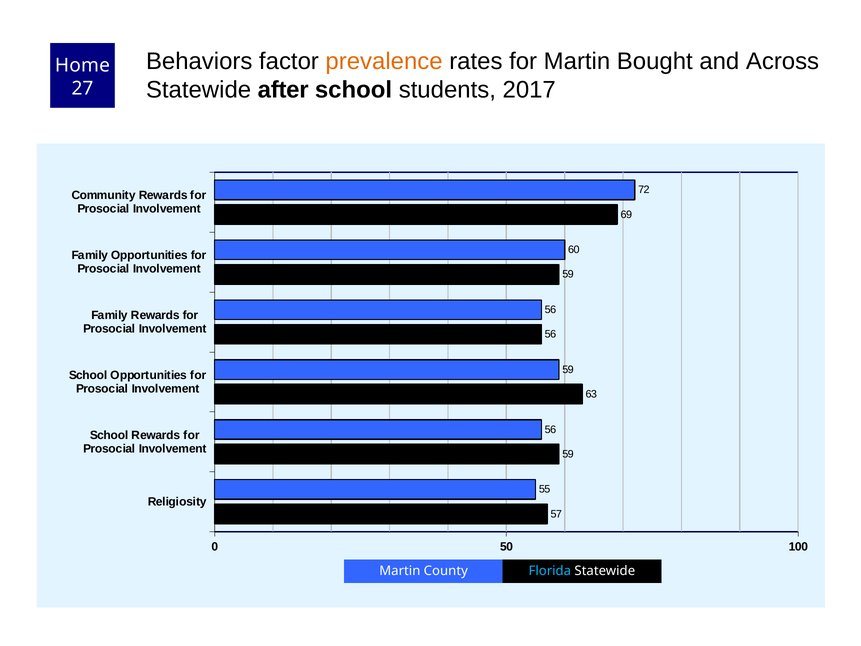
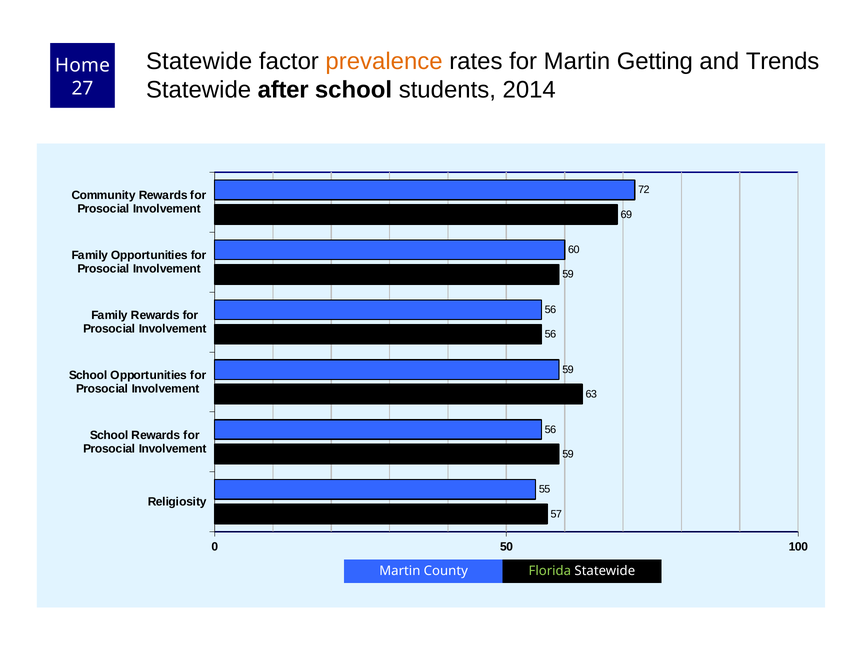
Behaviors at (199, 61): Behaviors -> Statewide
Bought: Bought -> Getting
Across: Across -> Trends
2017: 2017 -> 2014
Florida colour: light blue -> light green
